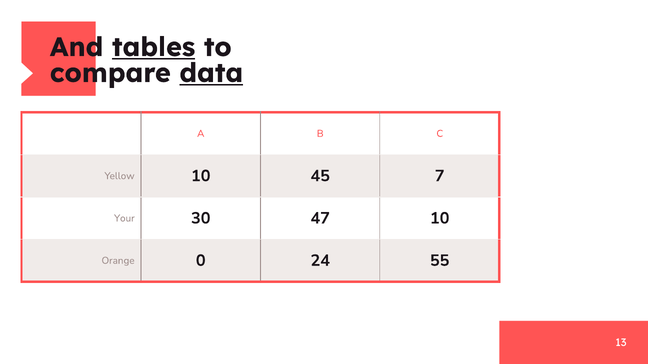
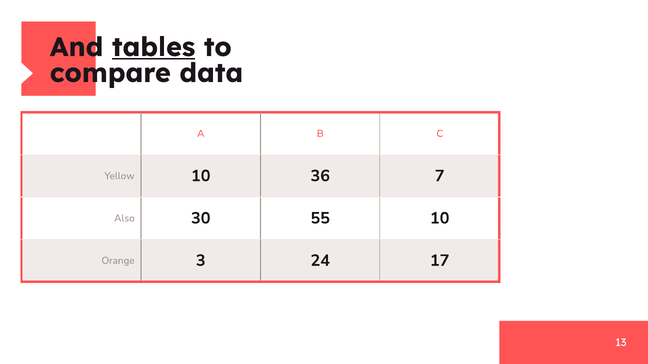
data underline: present -> none
45: 45 -> 36
Your: Your -> Also
47: 47 -> 55
0: 0 -> 3
55: 55 -> 17
